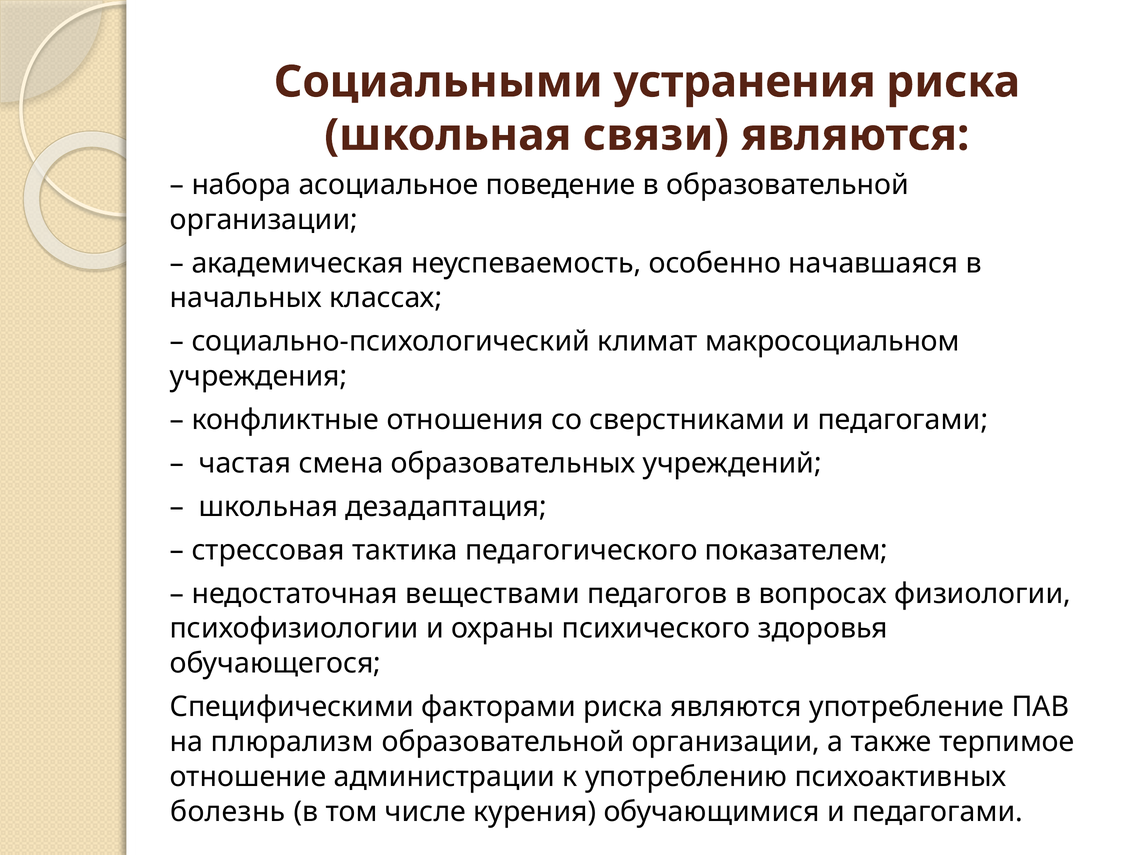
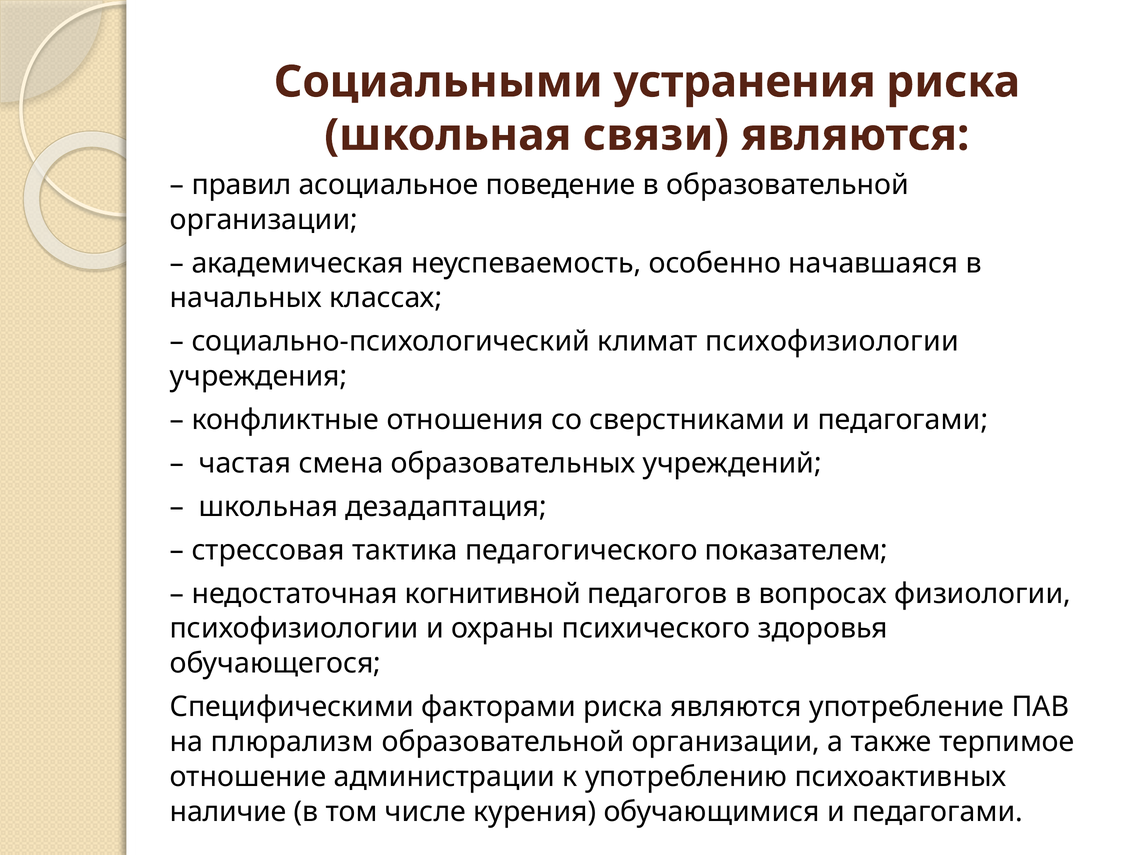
набора: набора -> правил
климат макросоциальном: макросоциальном -> психофизиологии
веществами: веществами -> когнитивной
болезнь: болезнь -> наличие
